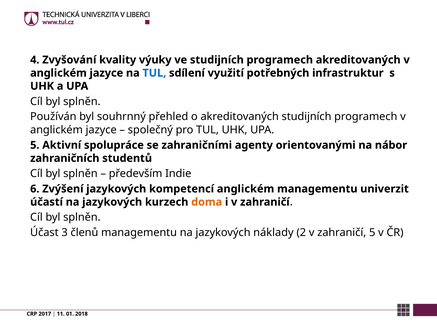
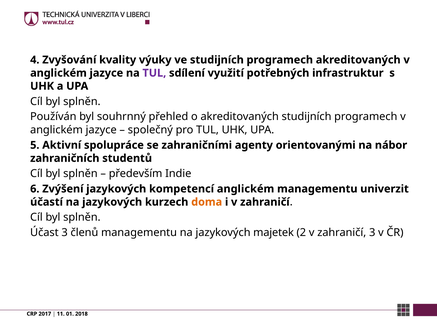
TUL at (154, 73) colour: blue -> purple
náklady: náklady -> majetek
zahraničí 5: 5 -> 3
